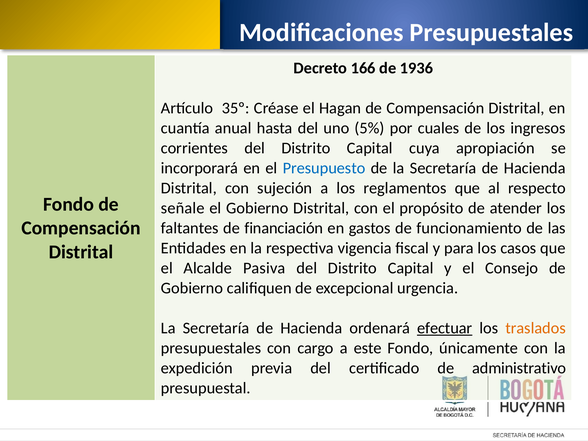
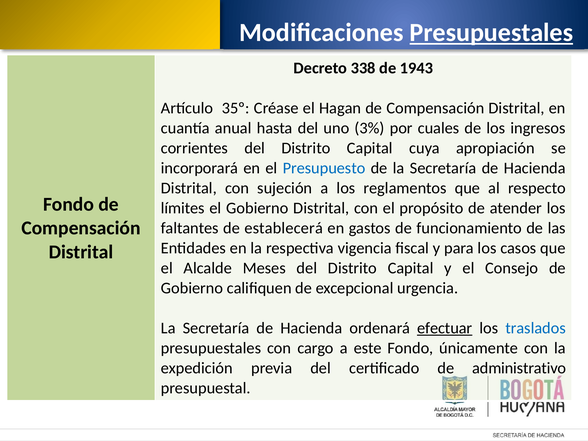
Presupuestales at (491, 33) underline: none -> present
166: 166 -> 338
1936: 1936 -> 1943
5%: 5% -> 3%
señale: señale -> límites
financiación: financiación -> establecerá
Pasiva: Pasiva -> Meses
traslados colour: orange -> blue
